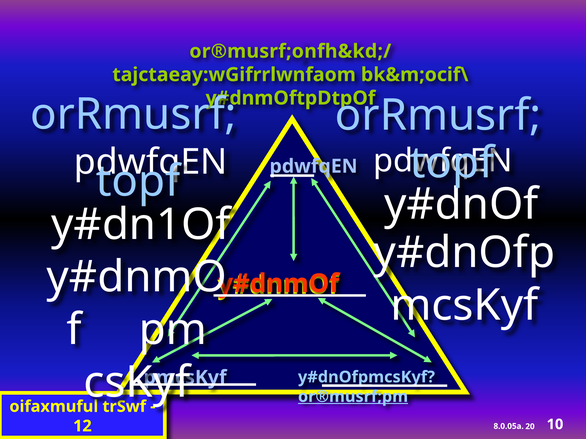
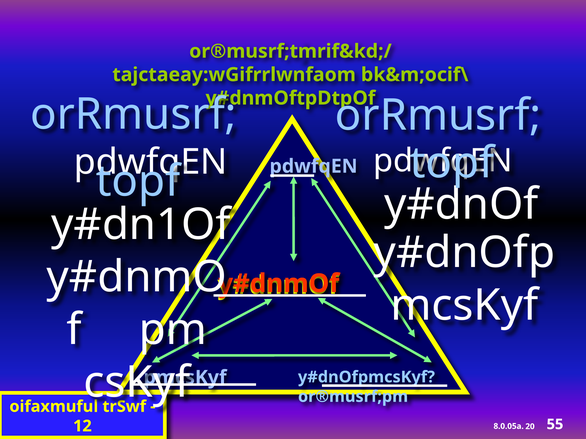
or®musrf;onfh&kd;/: or®musrf;onfh&kd;/ -> or®musrf;tmrif&kd;/
or®musrf;pm underline: present -> none
10: 10 -> 55
